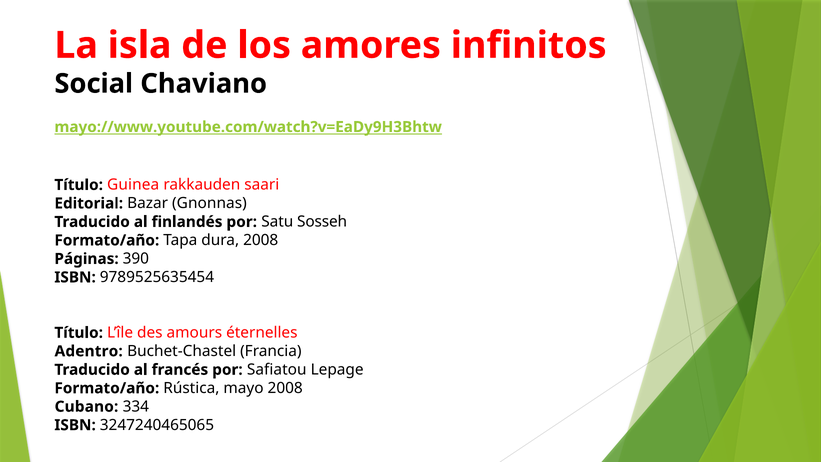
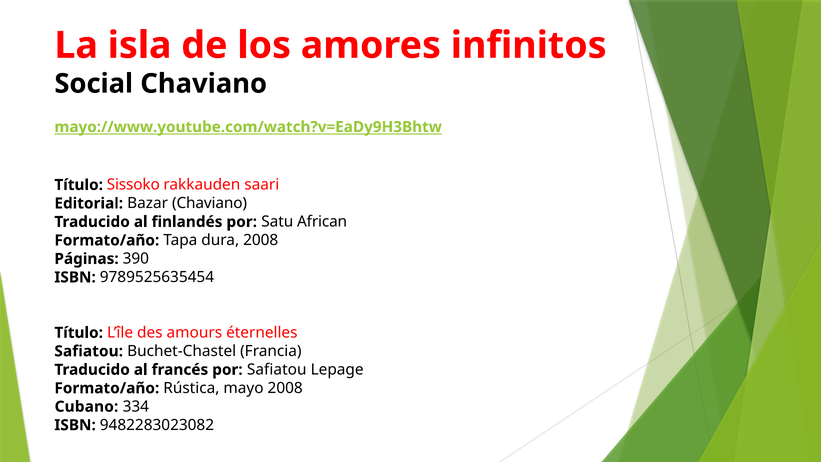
Guinea: Guinea -> Sissoko
Bazar Gnonnas: Gnonnas -> Chaviano
Sosseh: Sosseh -> African
Adentro at (89, 351): Adentro -> Safiatou
3247240465065: 3247240465065 -> 9482283023082
